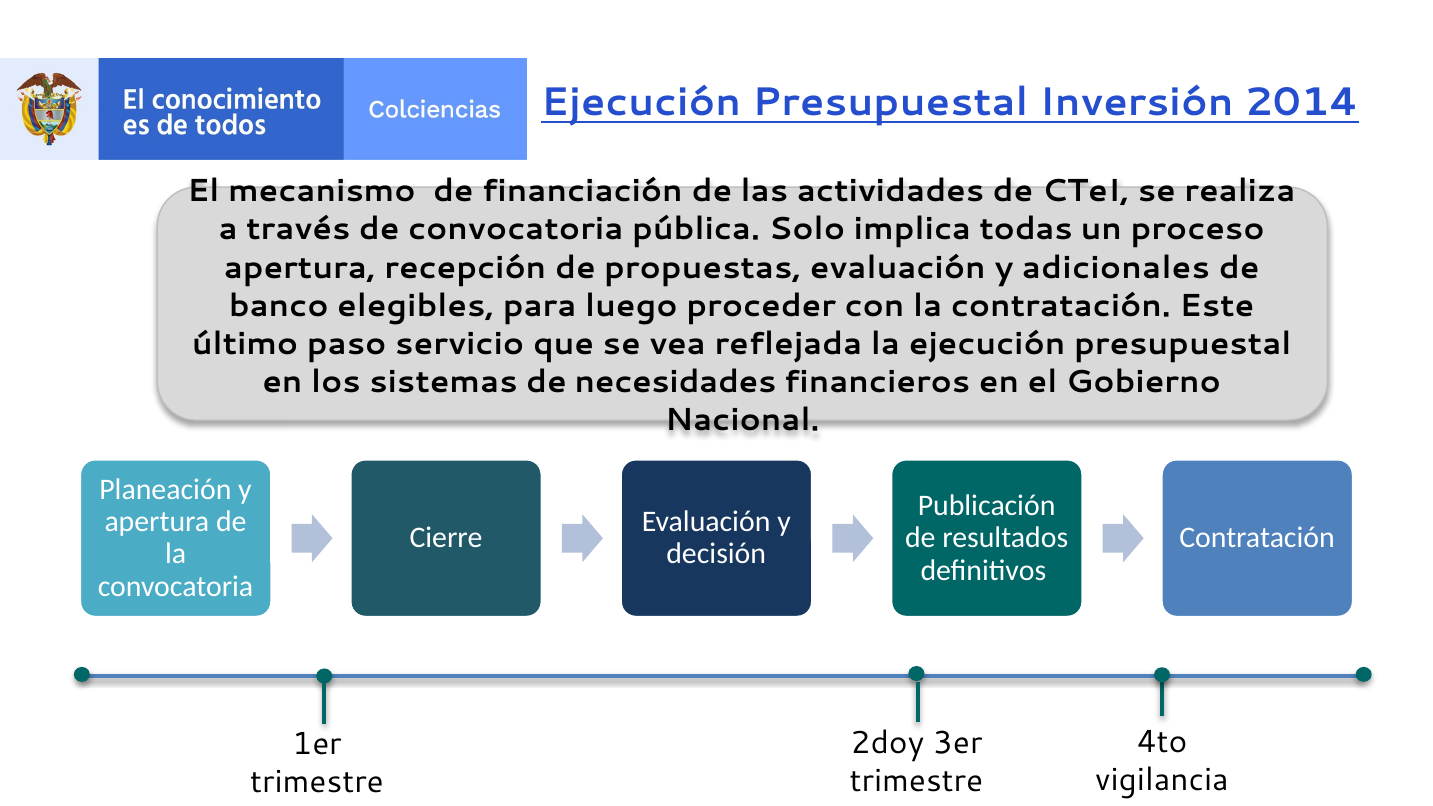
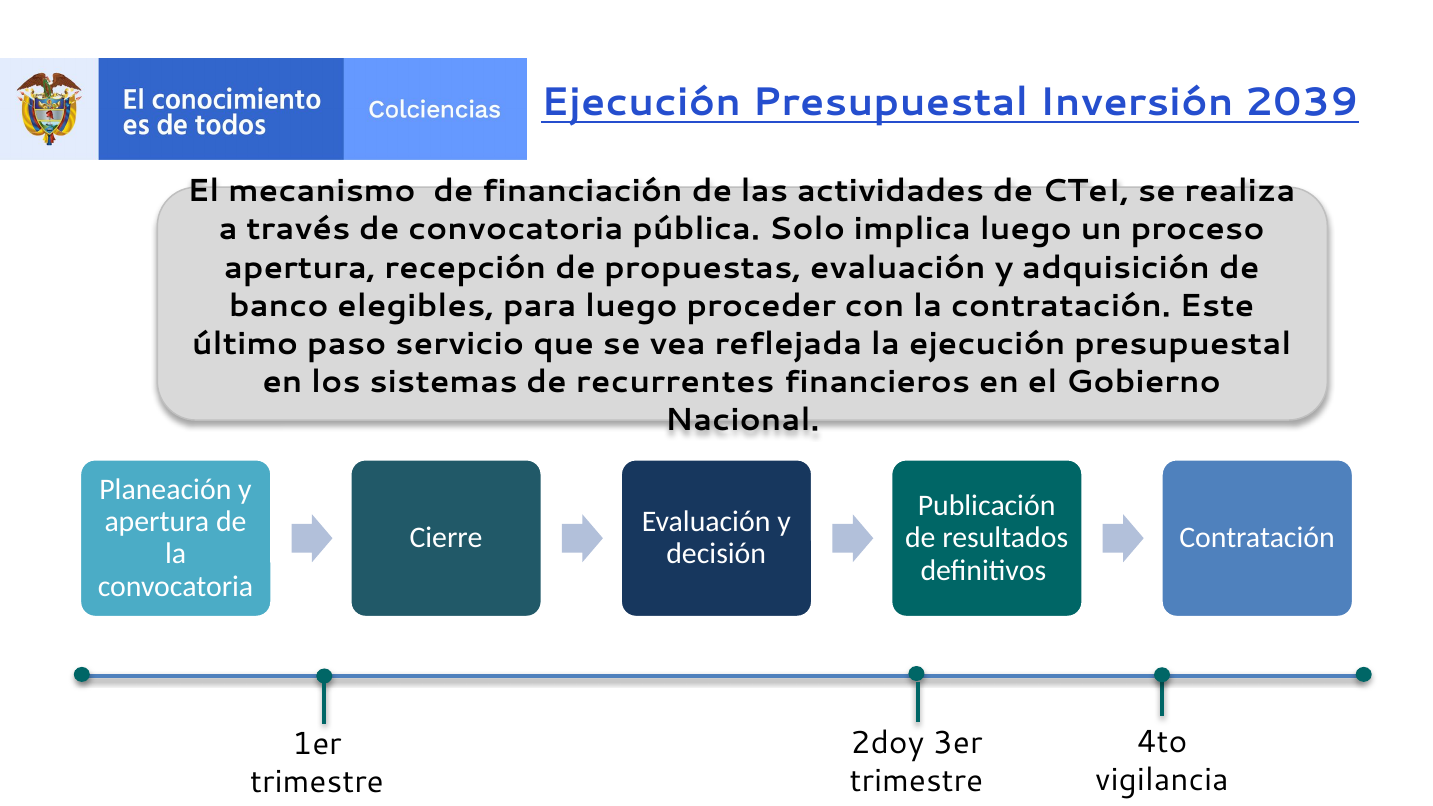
2014: 2014 -> 2039
implica todas: todas -> luego
adicionales: adicionales -> adquisición
necesidades: necesidades -> recurrentes
